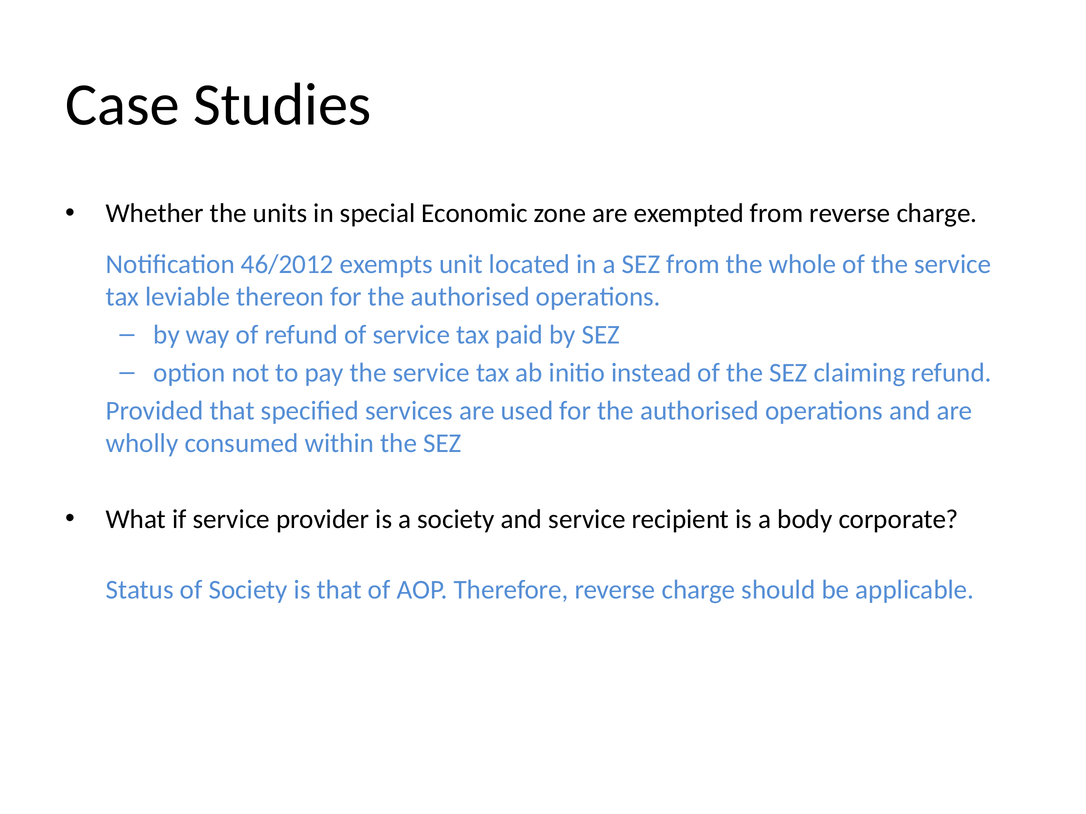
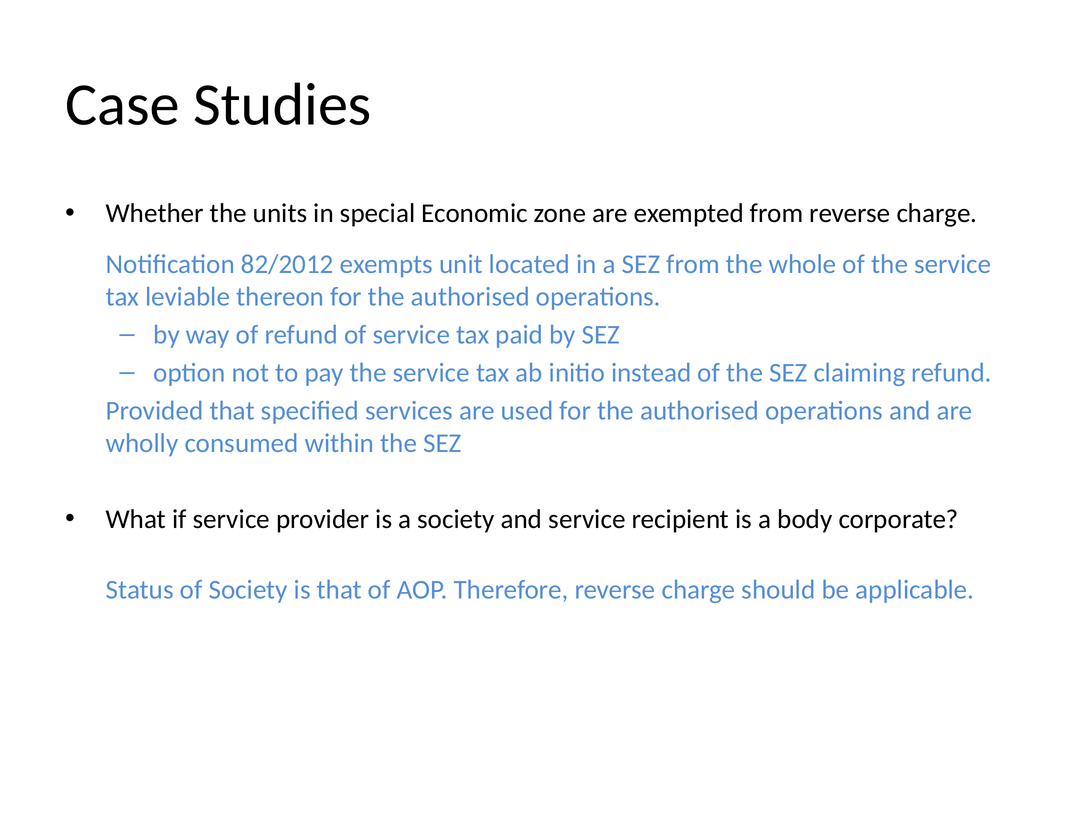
46/2012: 46/2012 -> 82/2012
